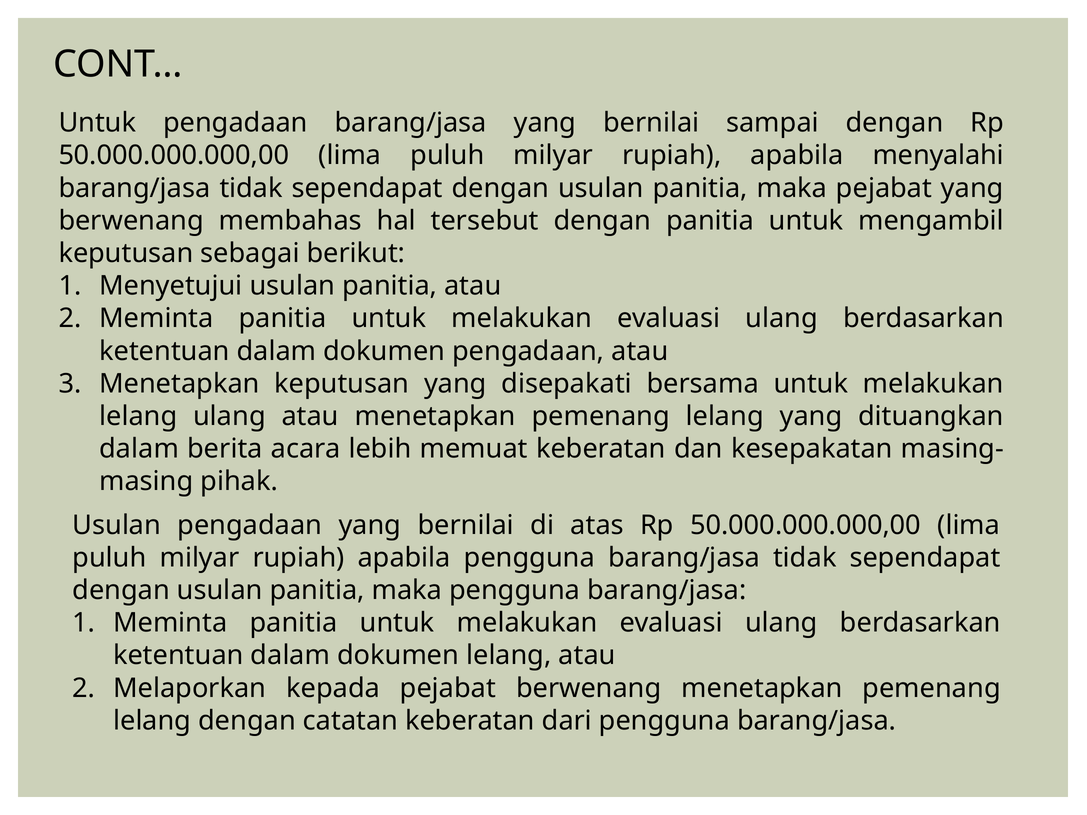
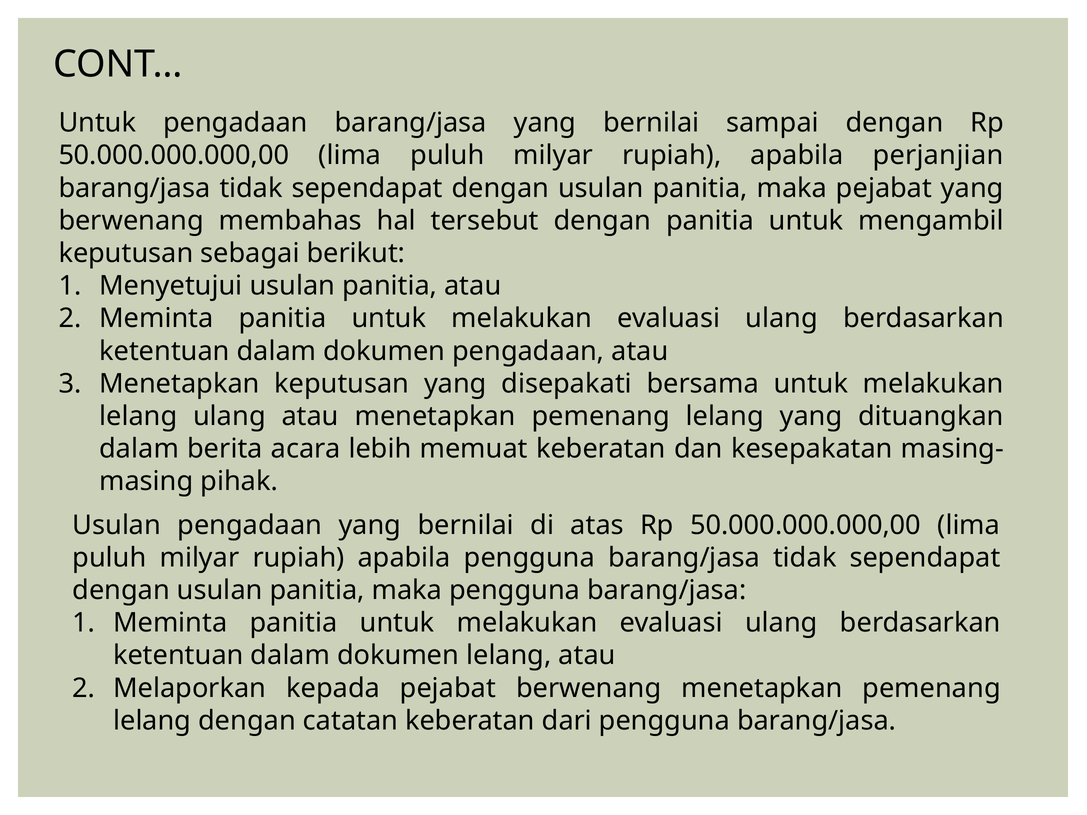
menyalahi: menyalahi -> perjanjian
